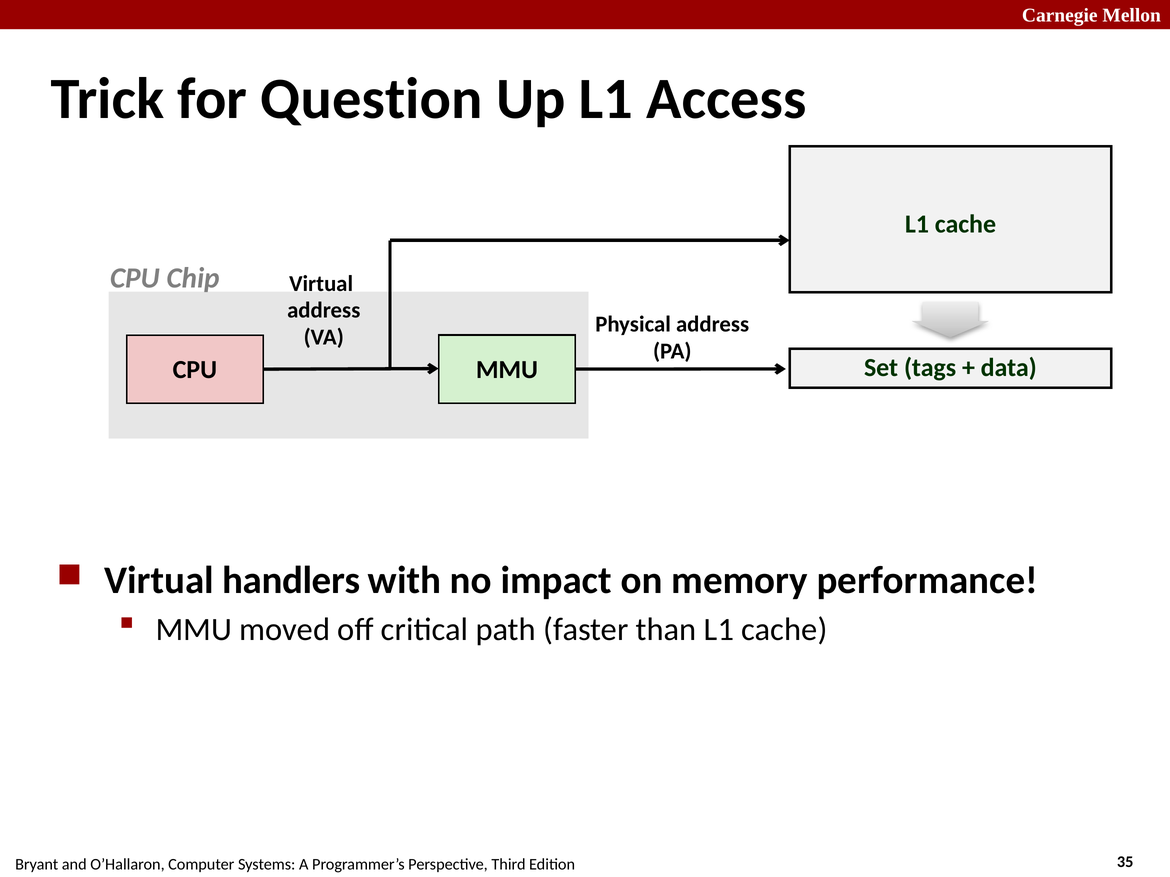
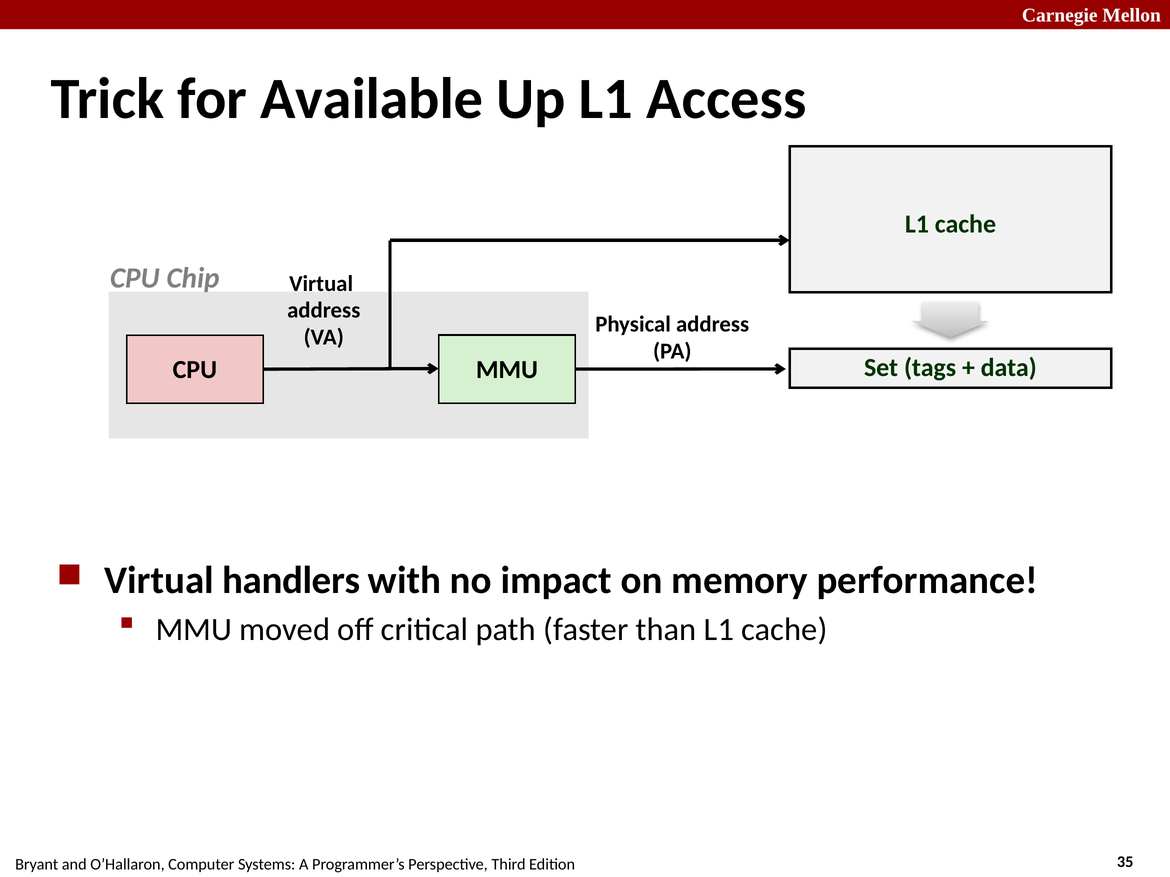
Question: Question -> Available
